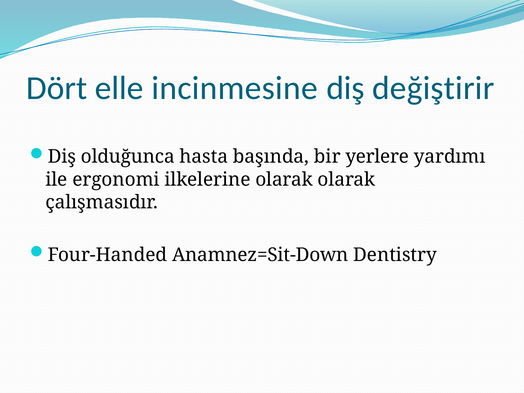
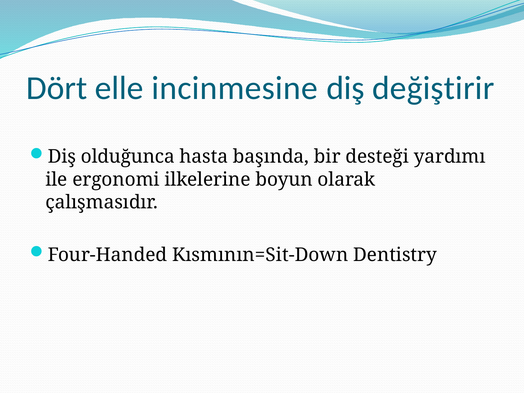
yerlere: yerlere -> desteği
ilkelerine olarak: olarak -> boyun
Anamnez=Sit-Down: Anamnez=Sit-Down -> Kısmının=Sit-Down
